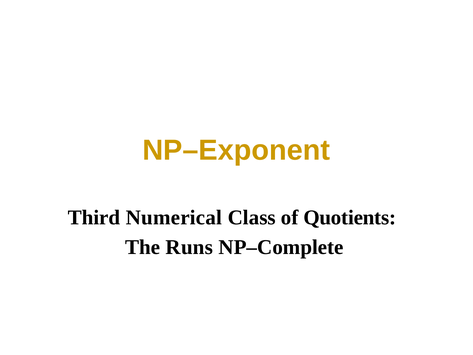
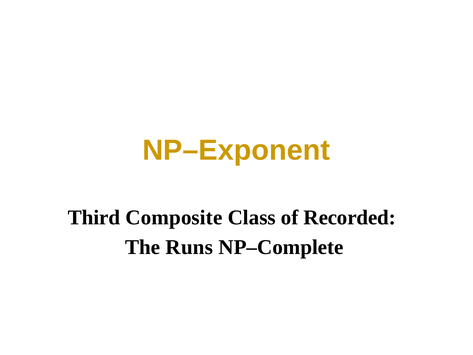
Numerical: Numerical -> Composite
Quotients: Quotients -> Recorded
